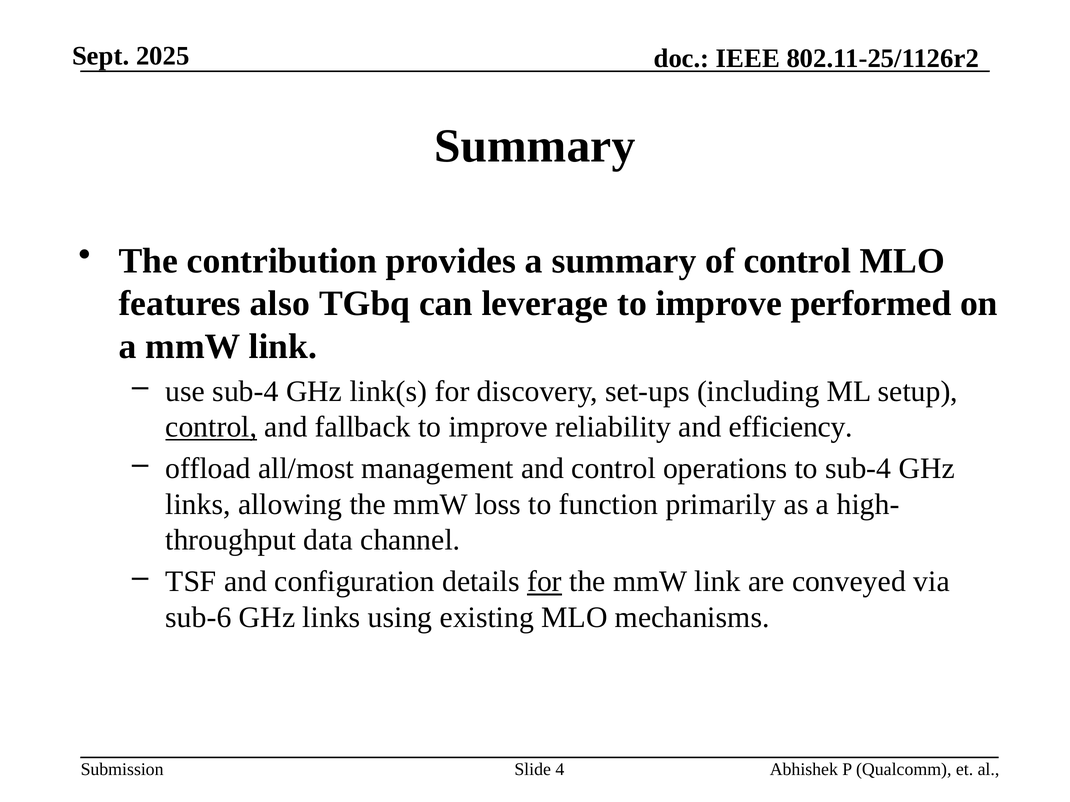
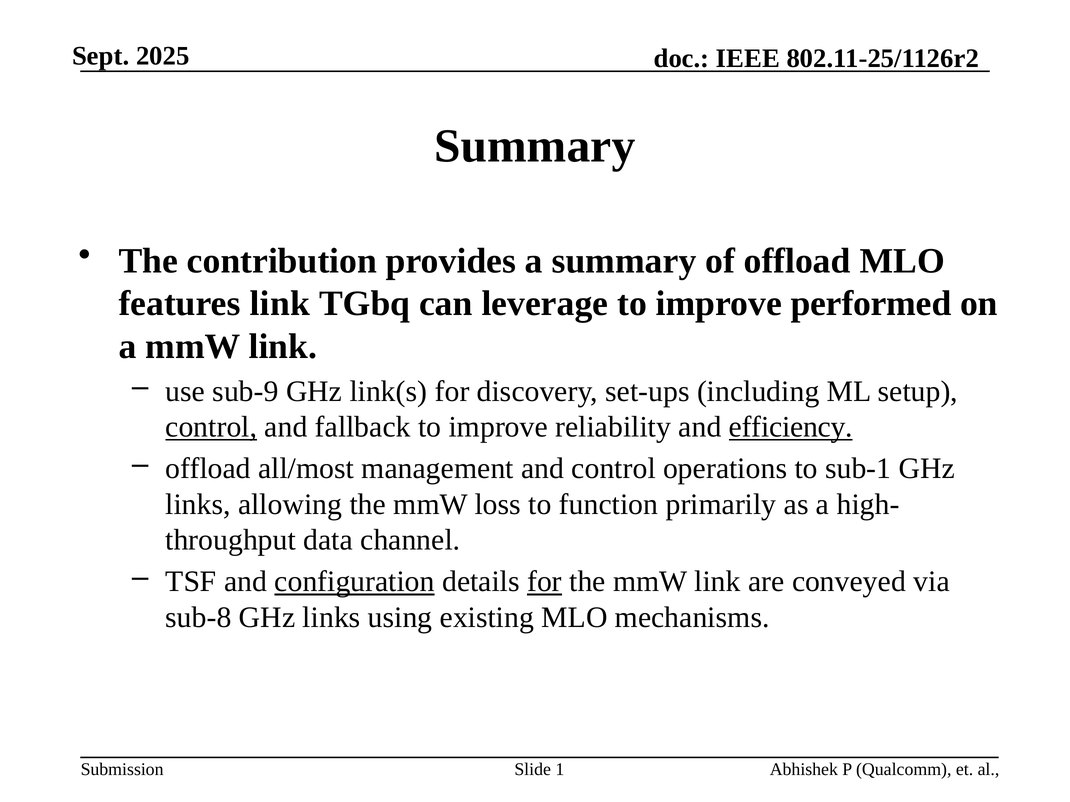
of control: control -> offload
features also: also -> link
use sub-4: sub-4 -> sub-9
efficiency underline: none -> present
to sub-4: sub-4 -> sub-1
configuration underline: none -> present
sub-6: sub-6 -> sub-8
4: 4 -> 1
